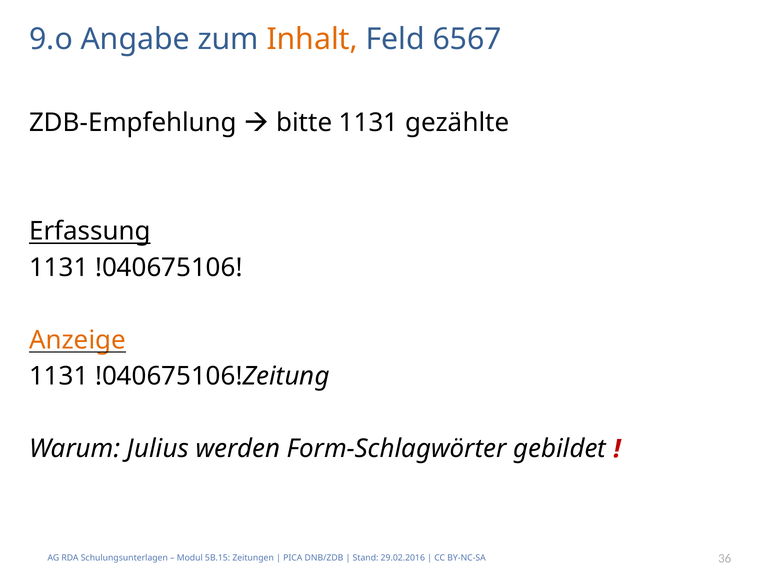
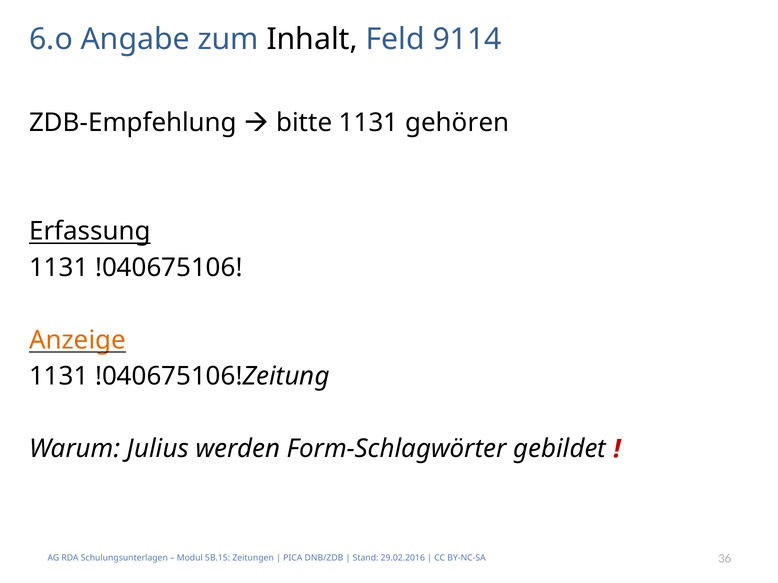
9.o: 9.o -> 6.o
Inhalt colour: orange -> black
6567: 6567 -> 9114
gezählte: gezählte -> gehören
